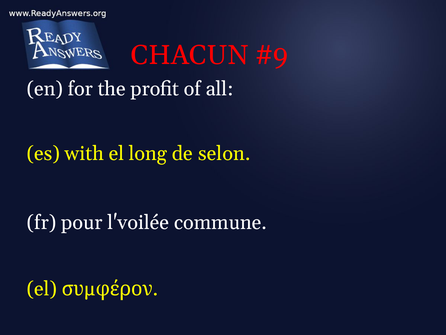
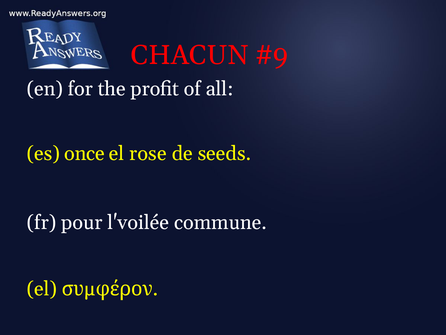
with: with -> once
long: long -> rose
selon: selon -> seeds
